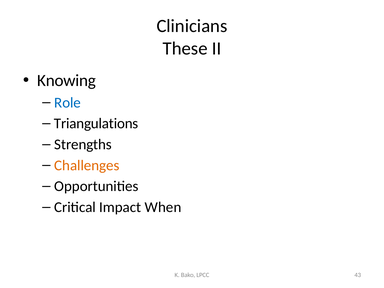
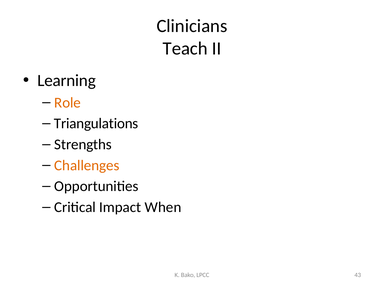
These: These -> Teach
Knowing: Knowing -> Learning
Role colour: blue -> orange
